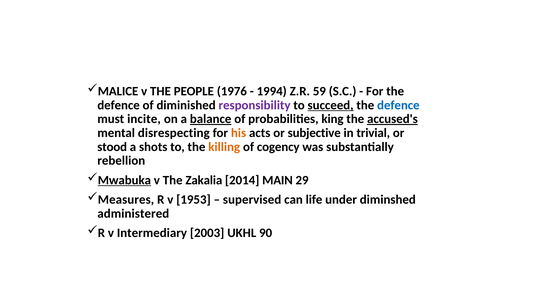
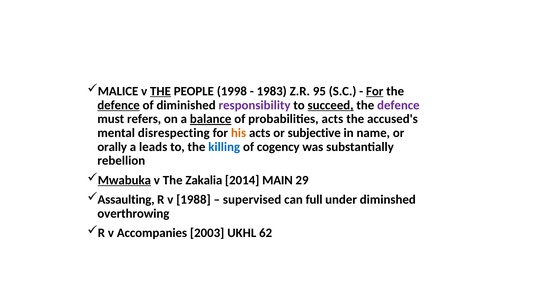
THE at (160, 91) underline: none -> present
1976: 1976 -> 1998
1994: 1994 -> 1983
59: 59 -> 95
For at (375, 91) underline: none -> present
defence at (119, 105) underline: none -> present
defence at (398, 105) colour: blue -> purple
incite: incite -> refers
probabilities king: king -> acts
accused's underline: present -> none
trivial: trivial -> name
stood: stood -> orally
shots: shots -> leads
killing colour: orange -> blue
Measures: Measures -> Assaulting
1953: 1953 -> 1988
life: life -> full
administered: administered -> overthrowing
Intermediary: Intermediary -> Accompanies
90: 90 -> 62
